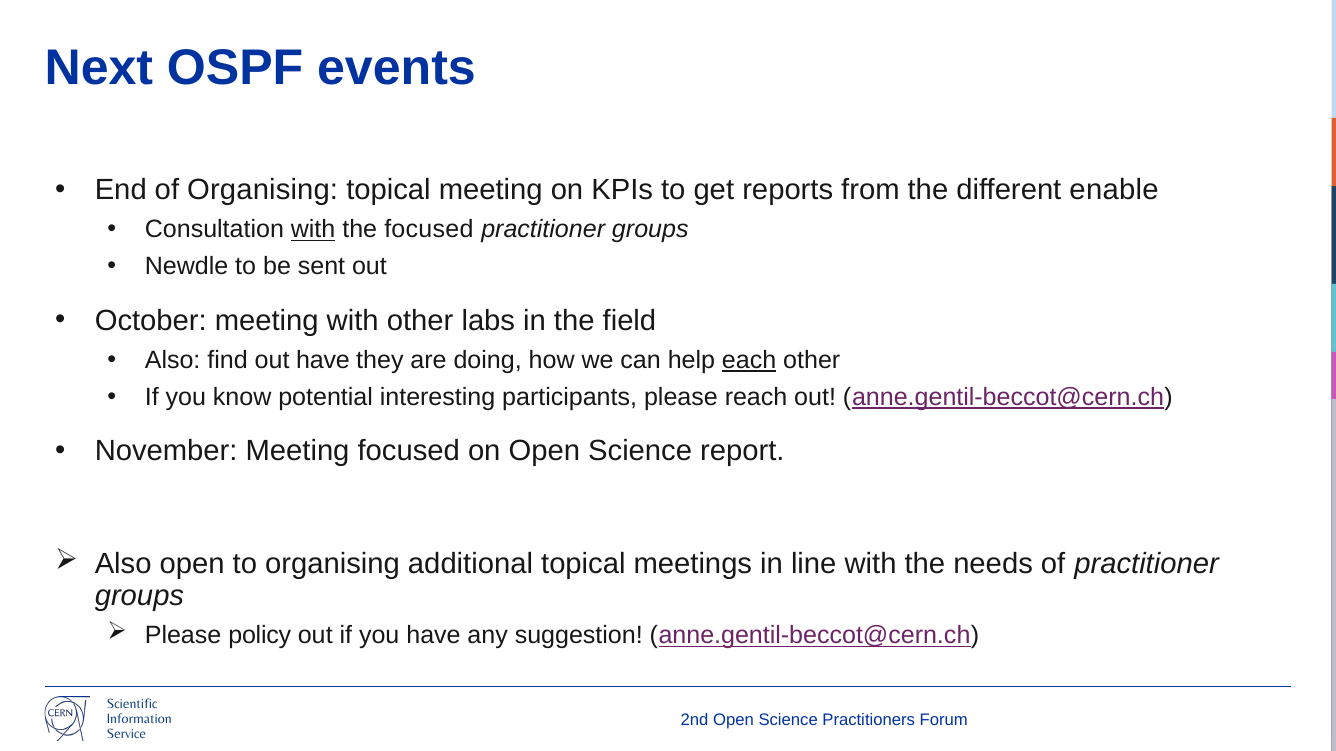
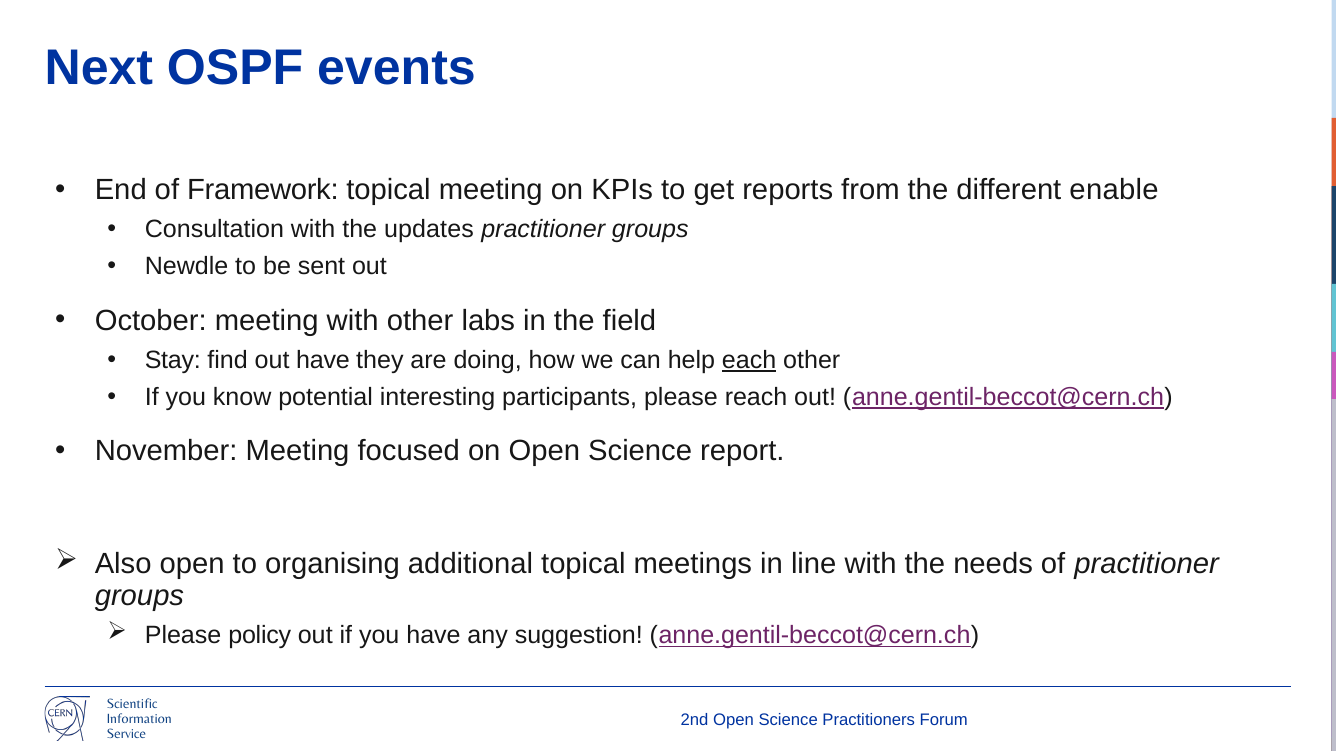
of Organising: Organising -> Framework
with at (313, 230) underline: present -> none
the focused: focused -> updates
Also at (173, 360): Also -> Stay
